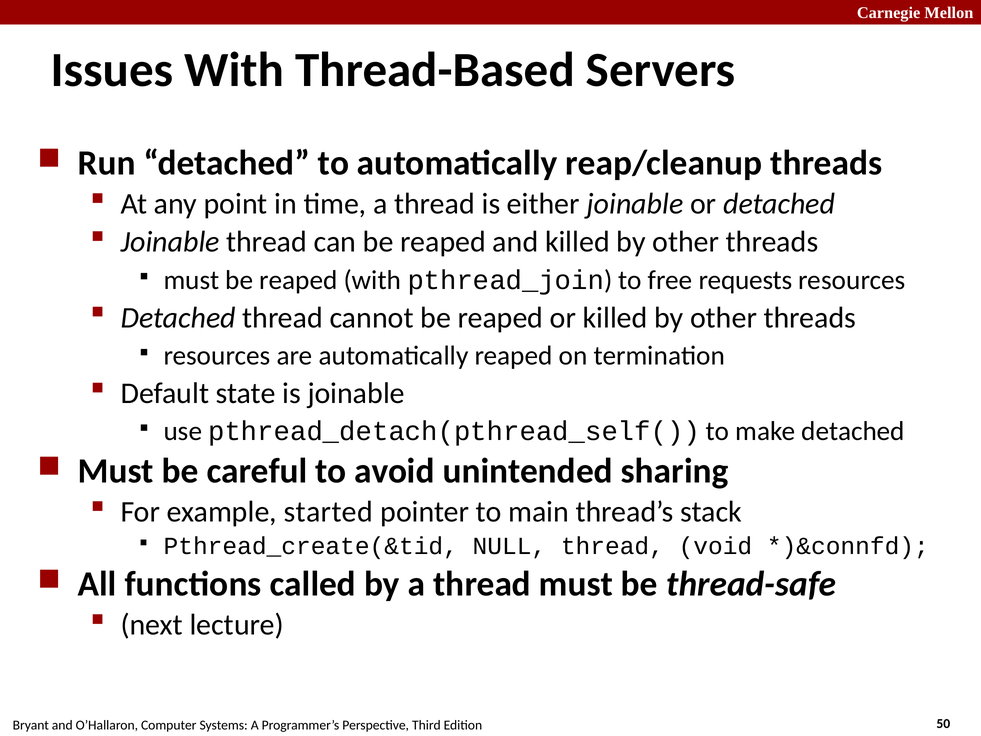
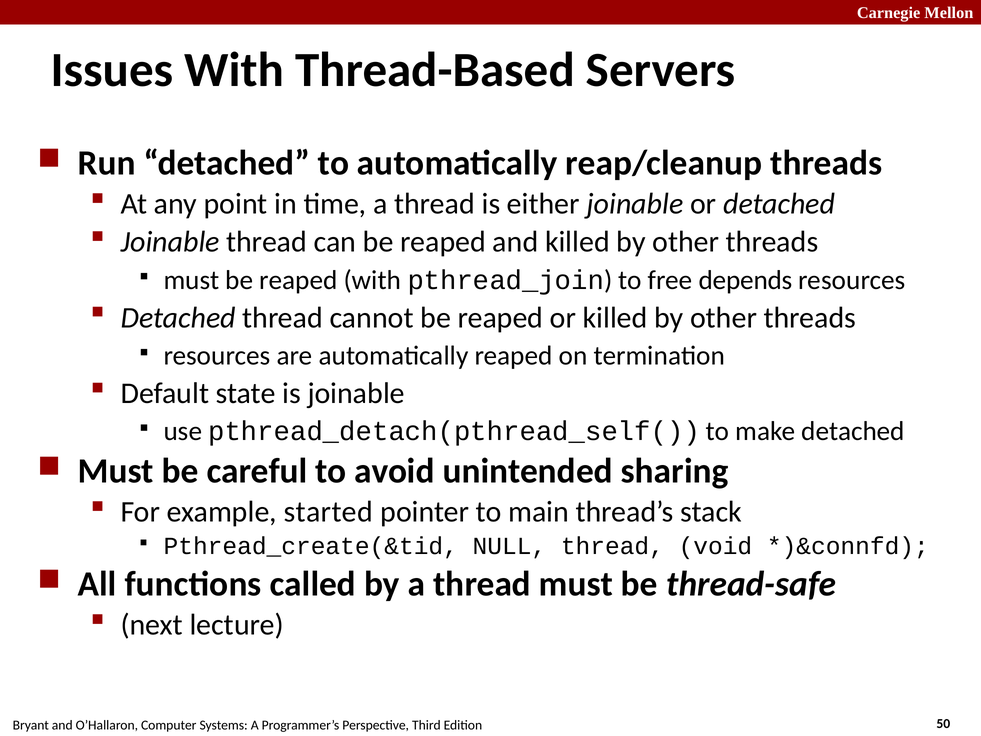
requests: requests -> depends
